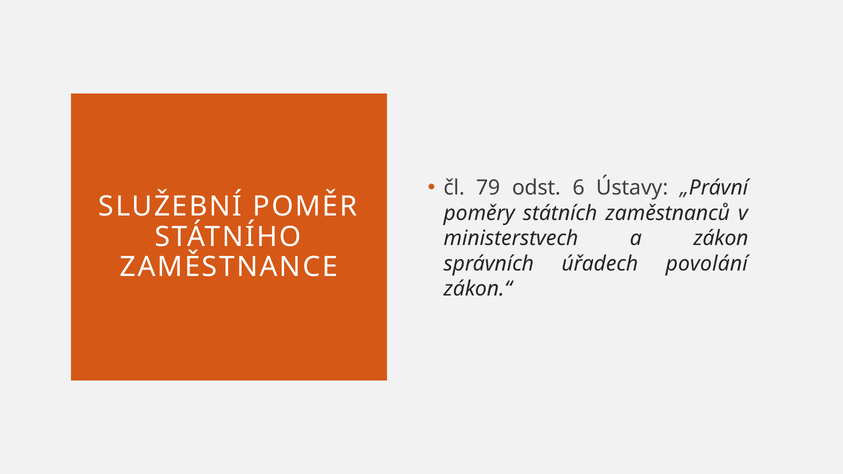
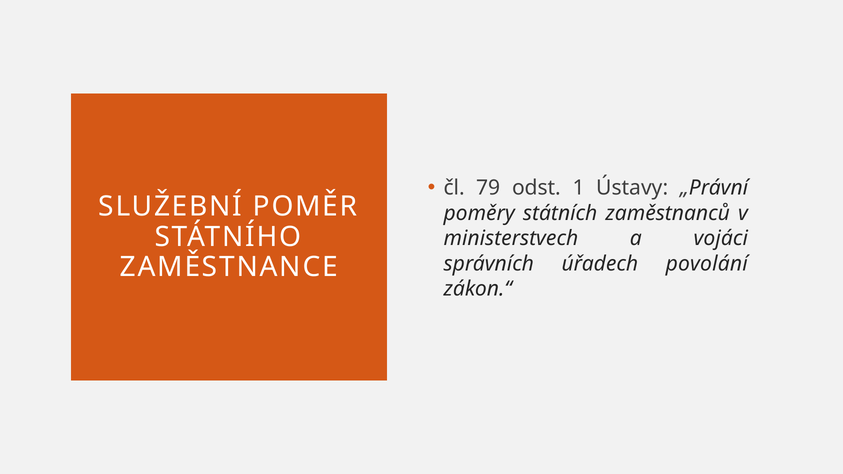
6: 6 -> 1
zákon: zákon -> vojáci
